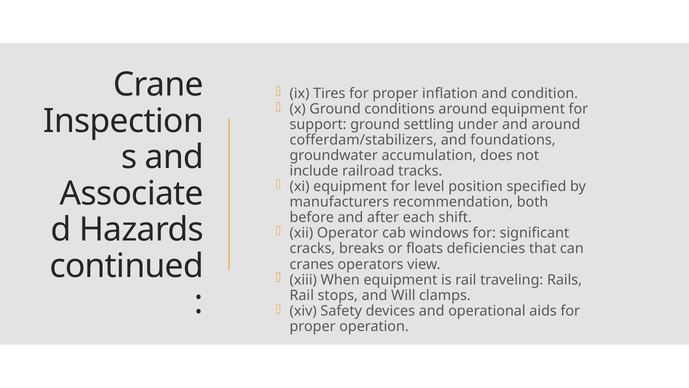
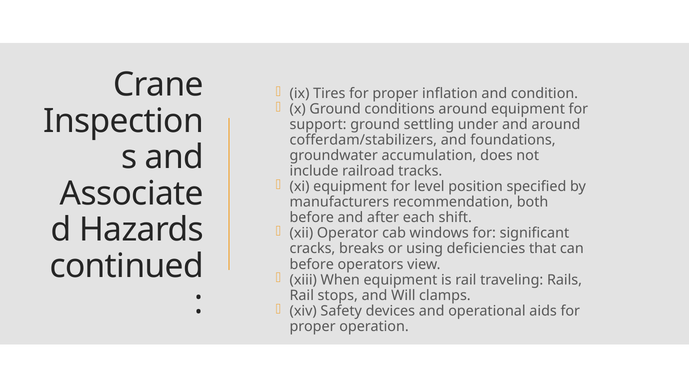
floats: floats -> using
cranes at (312, 264): cranes -> before
